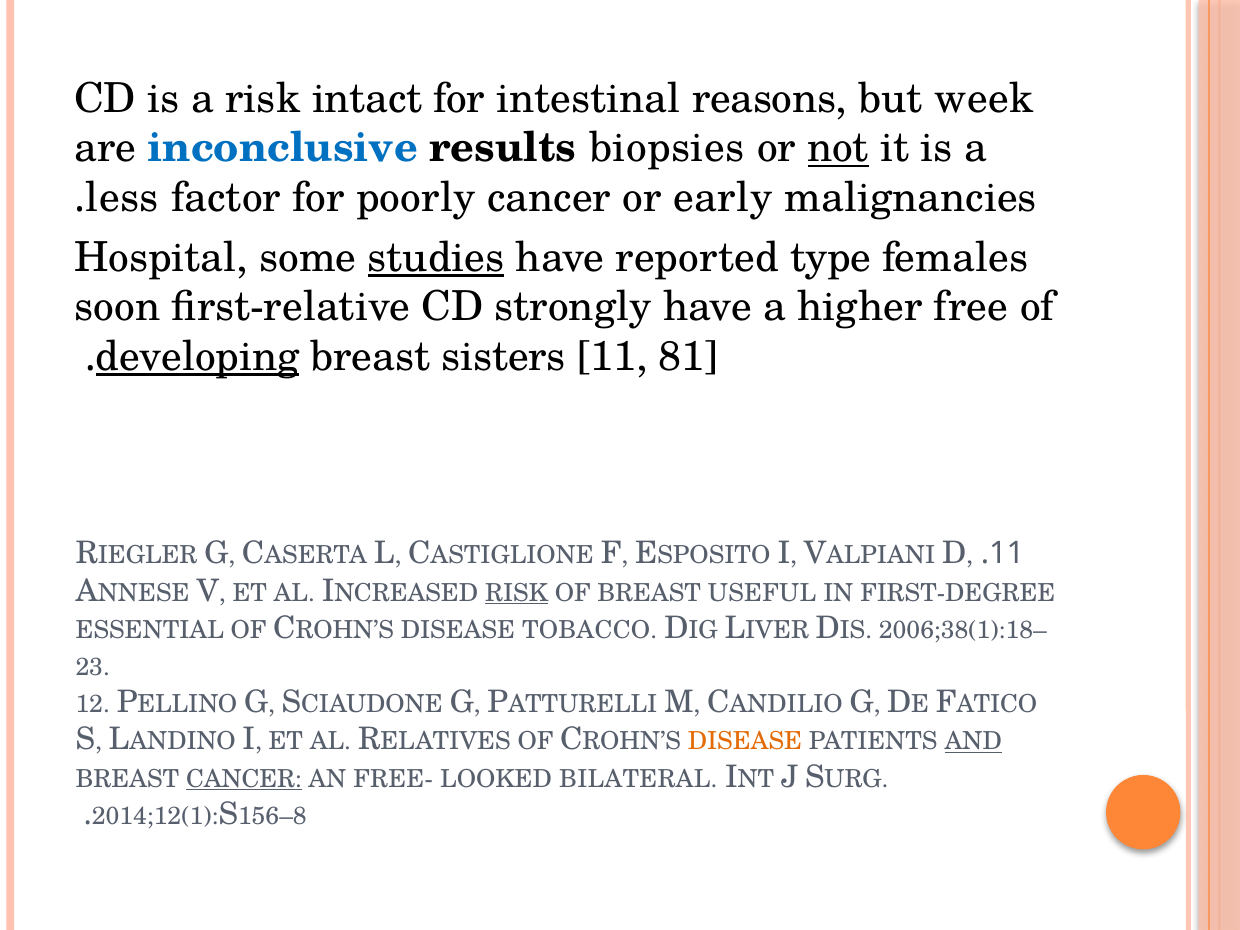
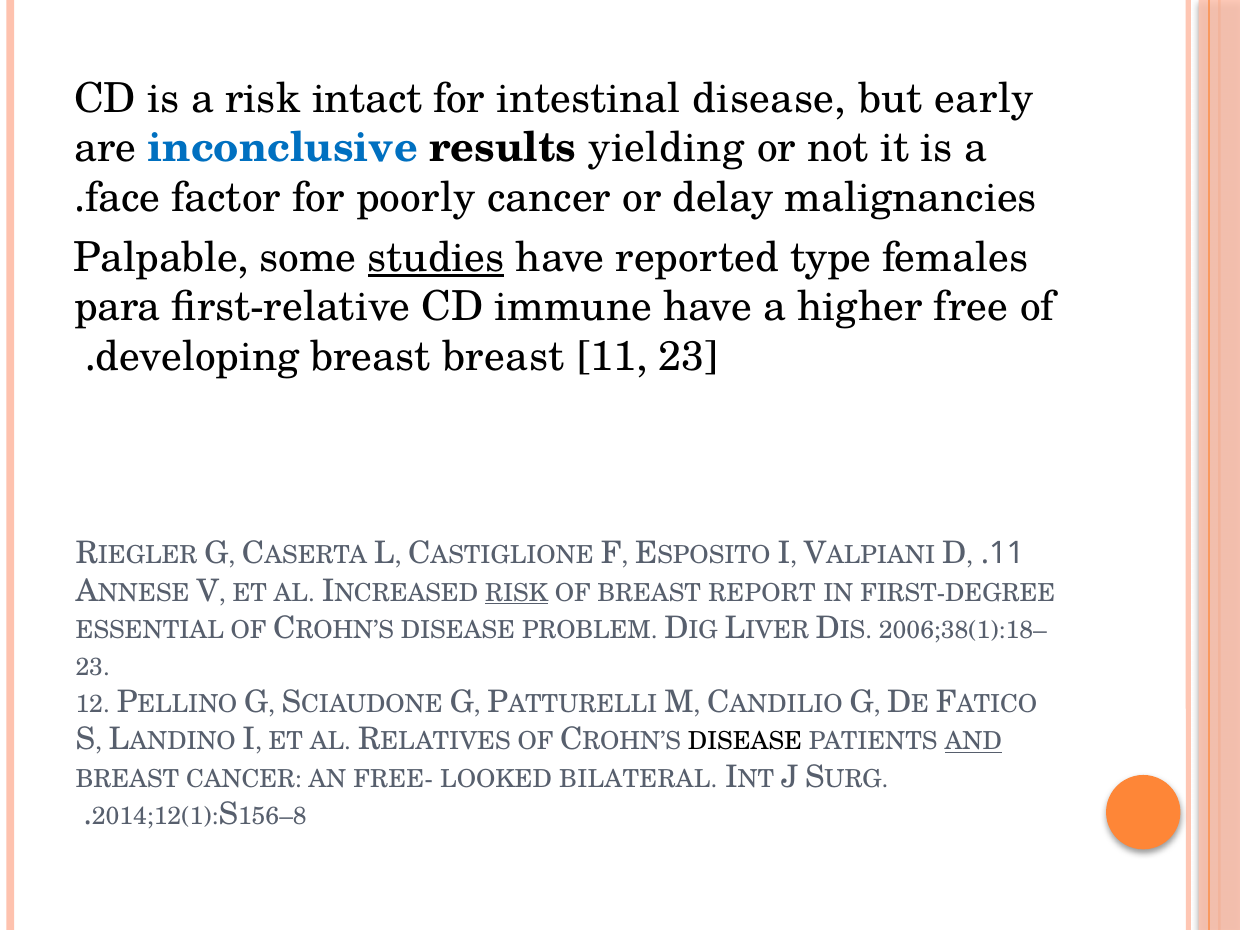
intestinal reasons: reasons -> disease
week: week -> early
biopsies: biopsies -> yielding
not underline: present -> none
less: less -> face
early: early -> delay
Hospital: Hospital -> Palpable
soon: soon -> para
strongly: strongly -> immune
developing underline: present -> none
breast sisters: sisters -> breast
11 81: 81 -> 23
USEFUL: USEFUL -> REPORT
TOBACCO: TOBACCO -> PROBLEM
DISEASE at (745, 742) colour: orange -> black
CANCER at (244, 779) underline: present -> none
